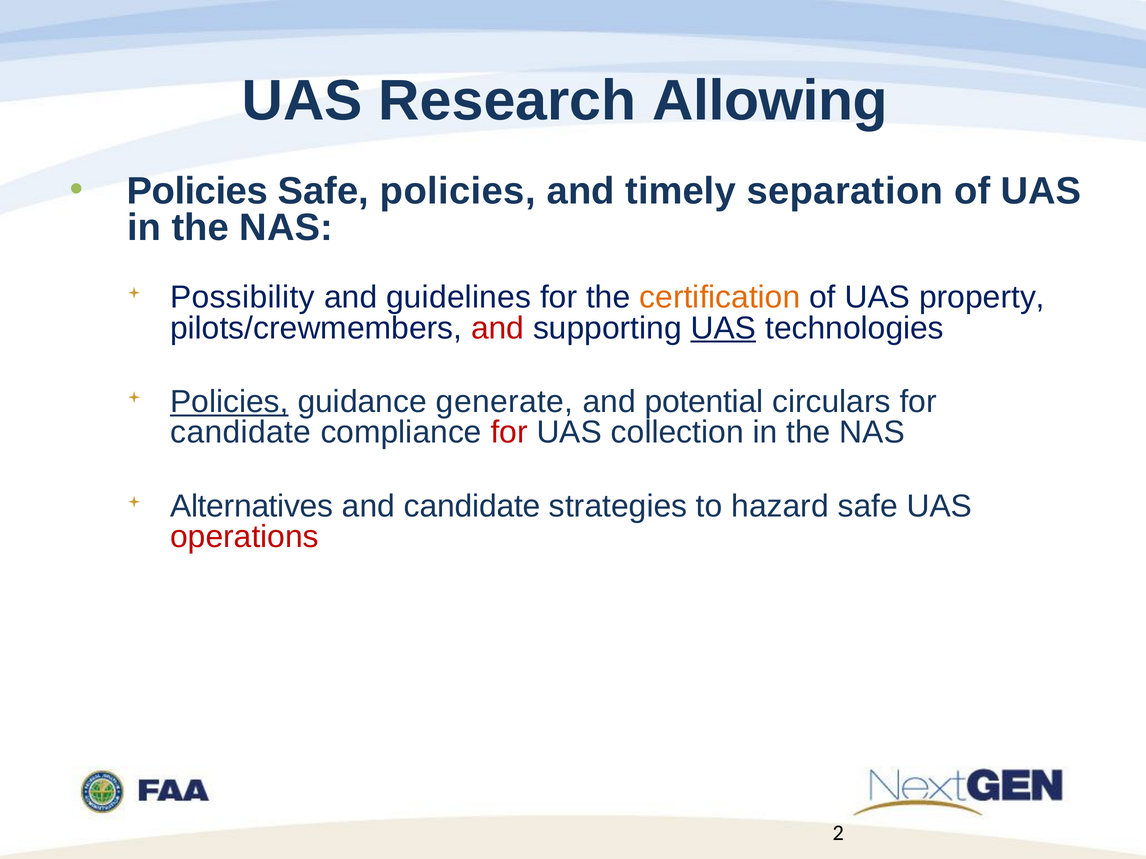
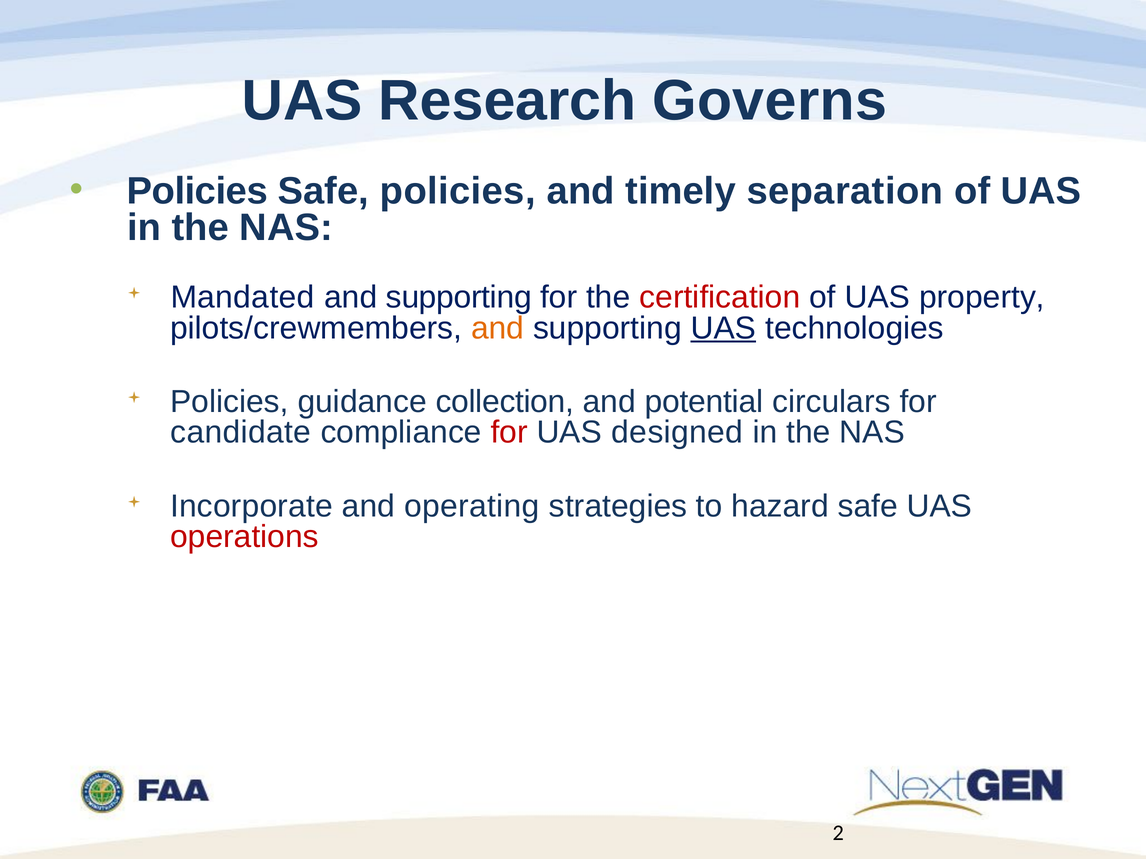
Allowing: Allowing -> Governs
Possibility: Possibility -> Mandated
guidelines at (459, 298): guidelines -> supporting
certification colour: orange -> red
and at (498, 328) colour: red -> orange
Policies at (229, 402) underline: present -> none
generate: generate -> collection
collection: collection -> designed
Alternatives: Alternatives -> Incorporate
and candidate: candidate -> operating
